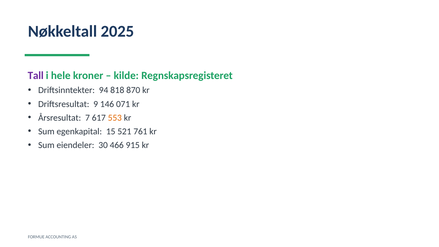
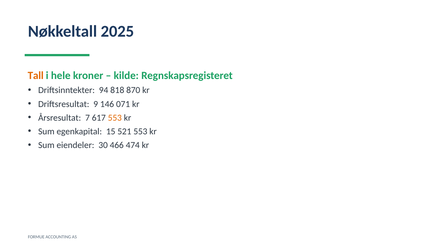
Tall colour: purple -> orange
521 761: 761 -> 553
915: 915 -> 474
